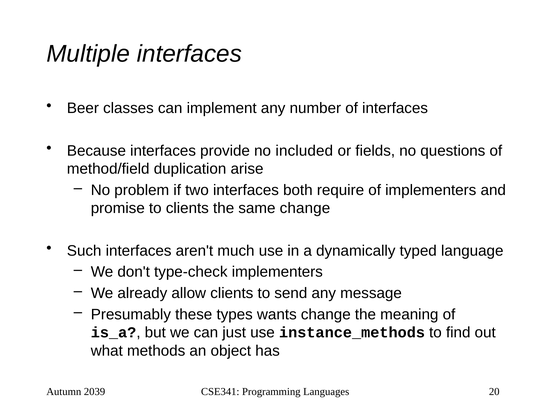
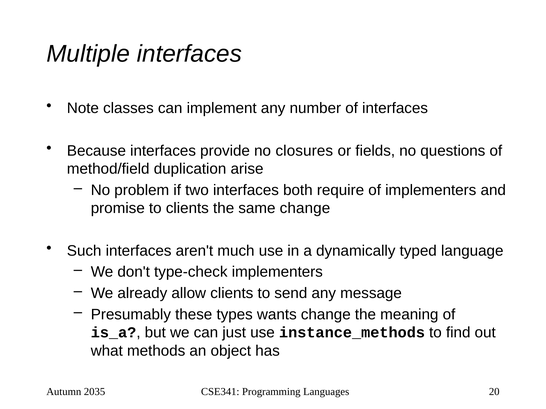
Beer: Beer -> Note
included: included -> closures
2039: 2039 -> 2035
